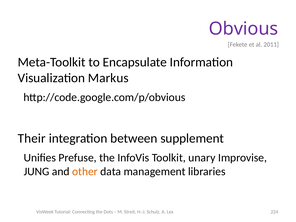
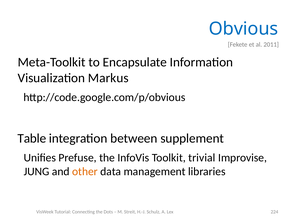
Obvious colour: purple -> blue
Their: Their -> Table
unary: unary -> trivial
